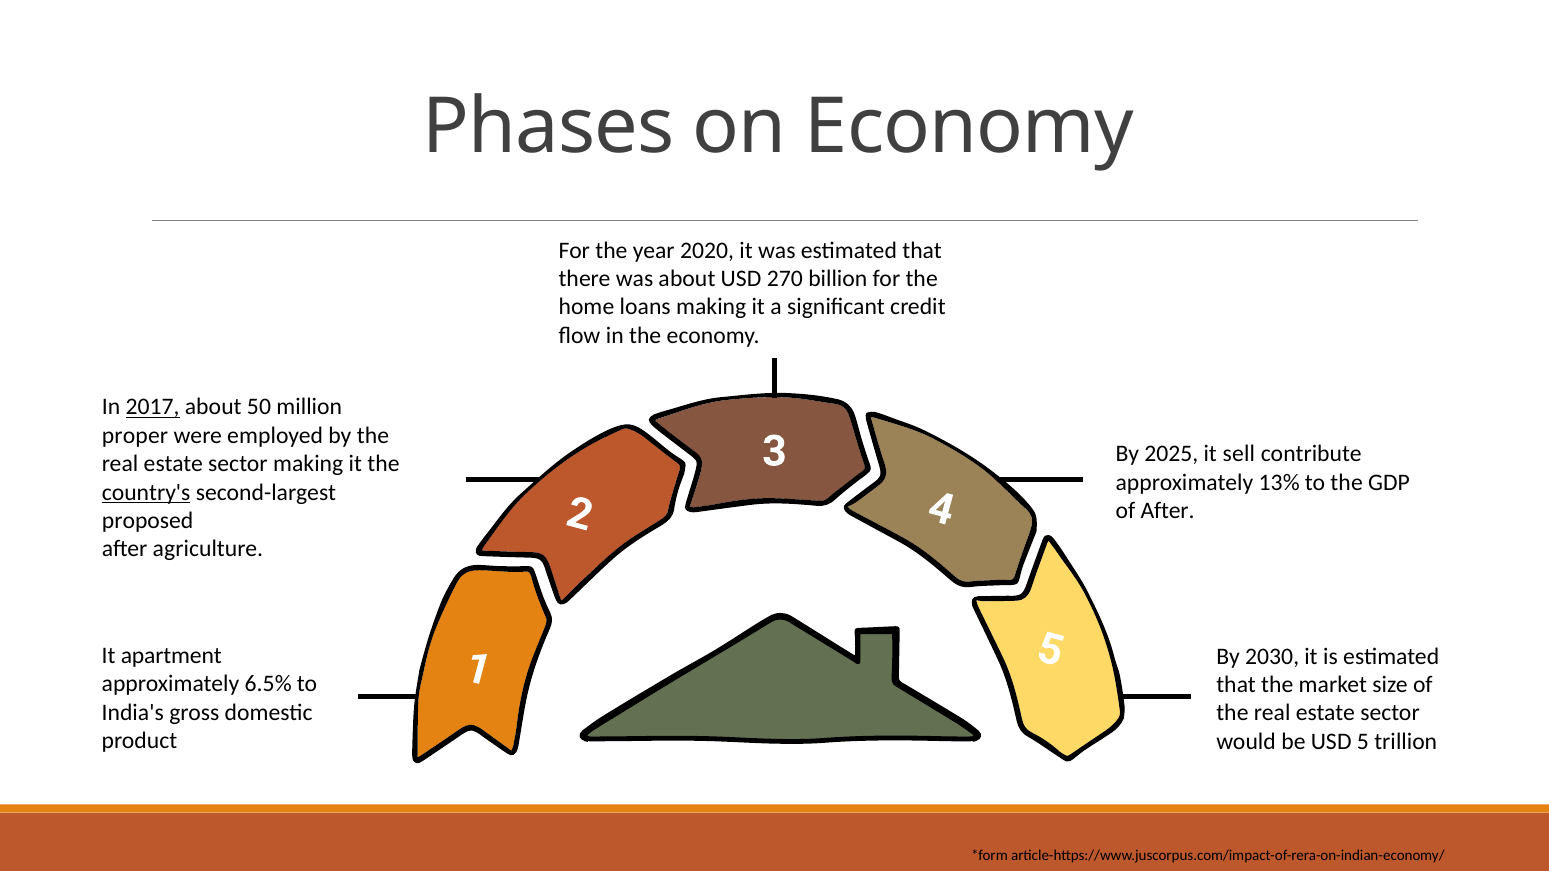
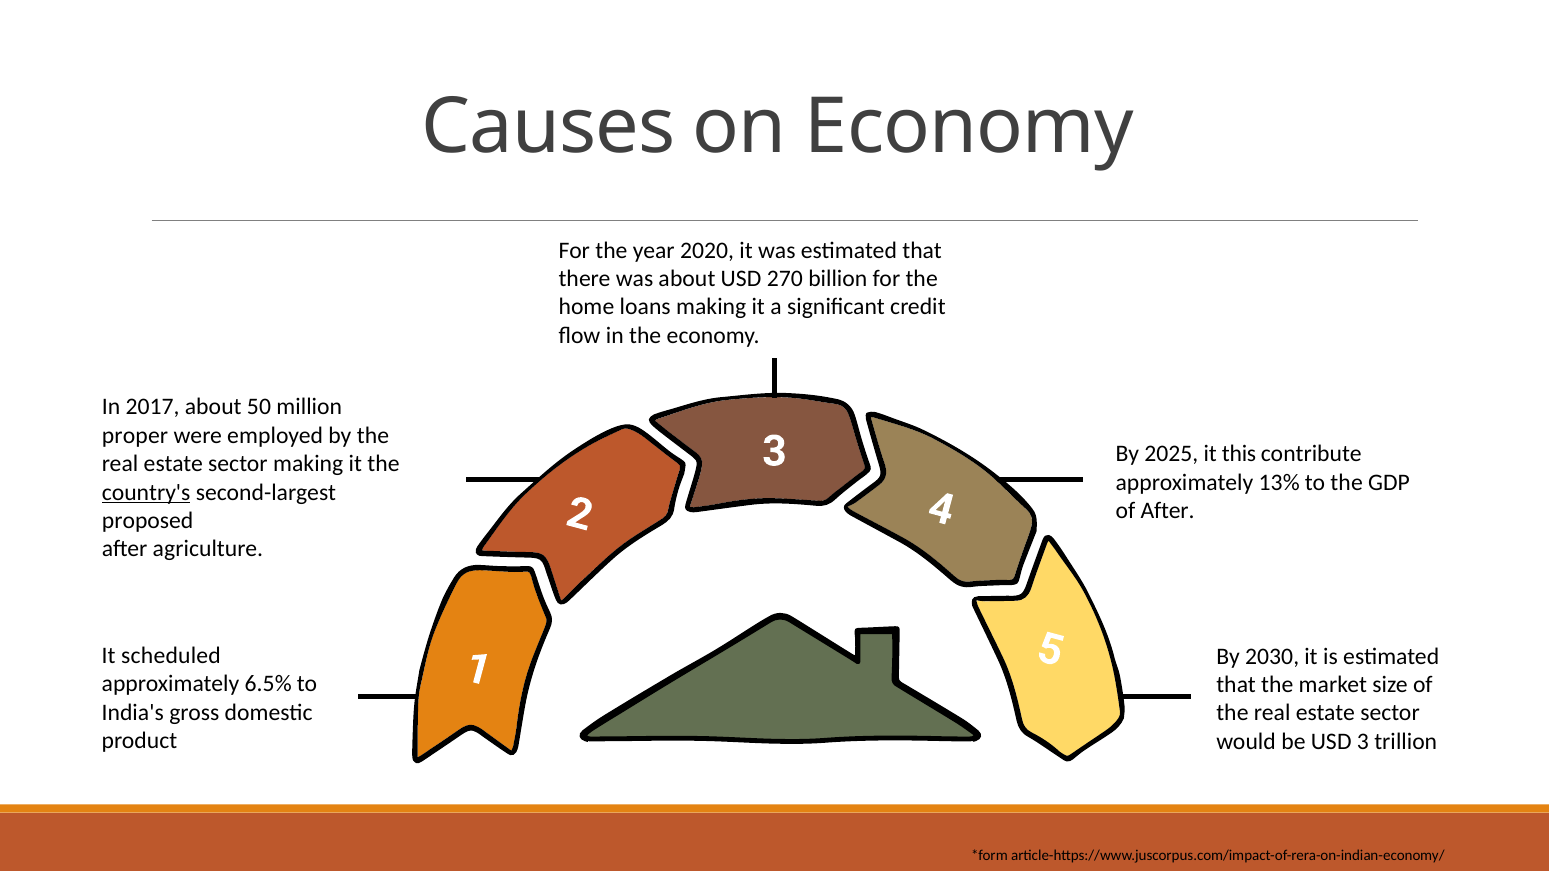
Phases: Phases -> Causes
2017 underline: present -> none
sell: sell -> this
apartment: apartment -> scheduled
USD 5: 5 -> 3
